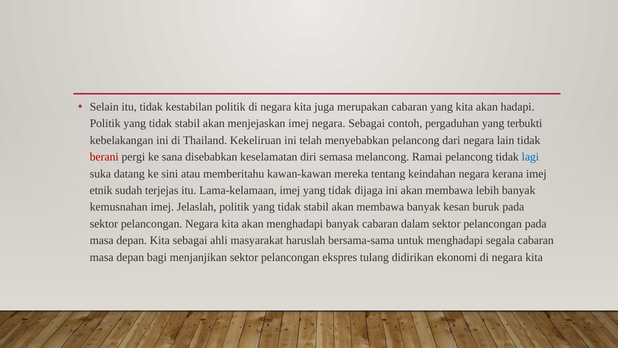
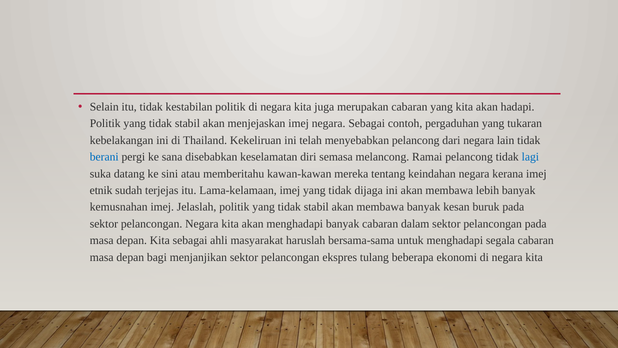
terbukti: terbukti -> tukaran
berani colour: red -> blue
didirikan: didirikan -> beberapa
